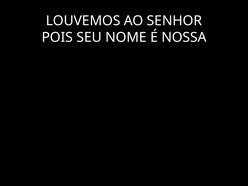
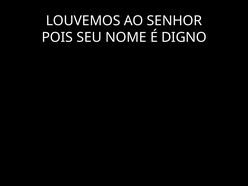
NOSSA: NOSSA -> DIGNO
